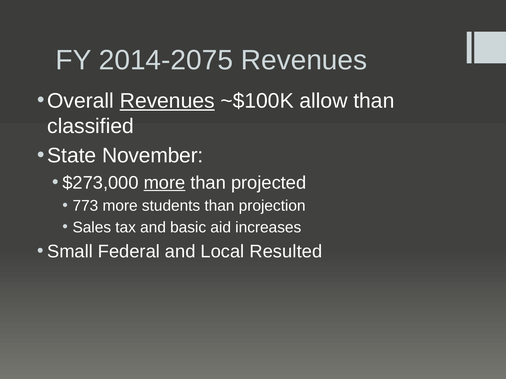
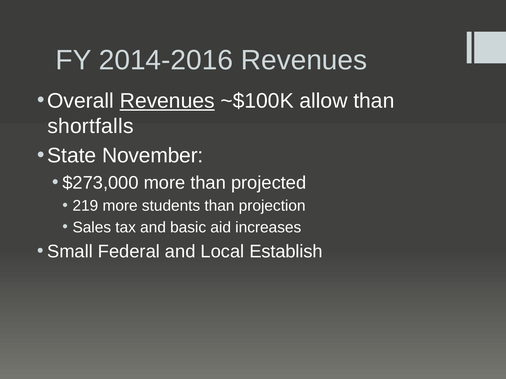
2014-2075: 2014-2075 -> 2014-2016
classified: classified -> shortfalls
more at (164, 183) underline: present -> none
773: 773 -> 219
Resulted: Resulted -> Establish
